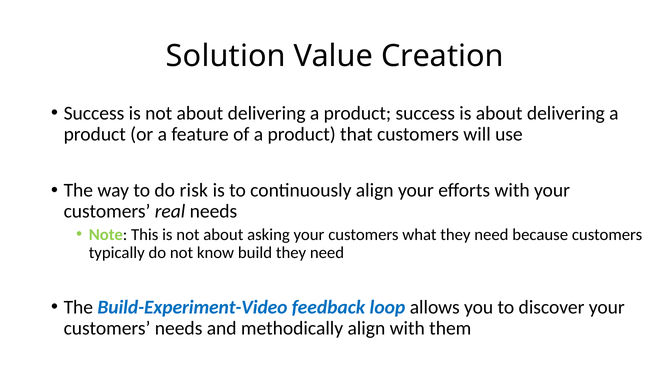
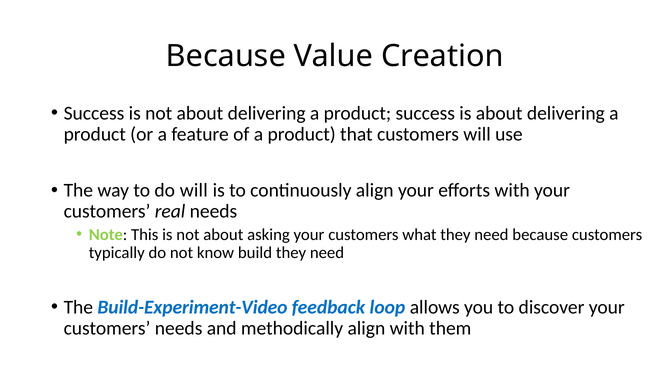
Solution at (226, 56): Solution -> Because
do risk: risk -> will
